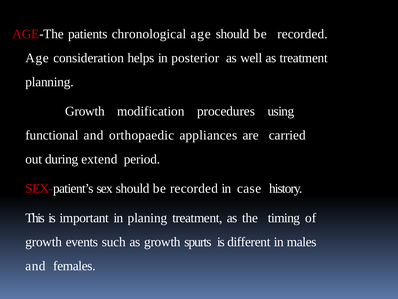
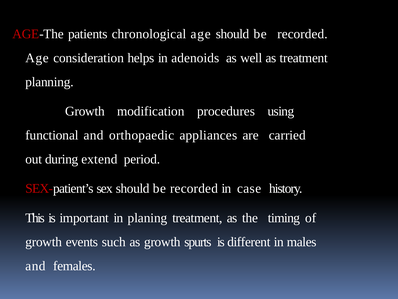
posterior: posterior -> adenoids
